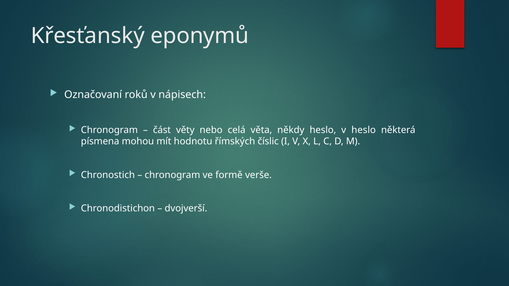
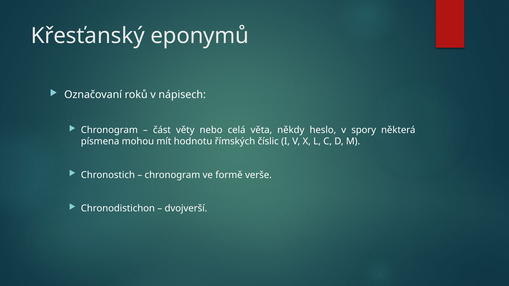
v heslo: heslo -> spory
